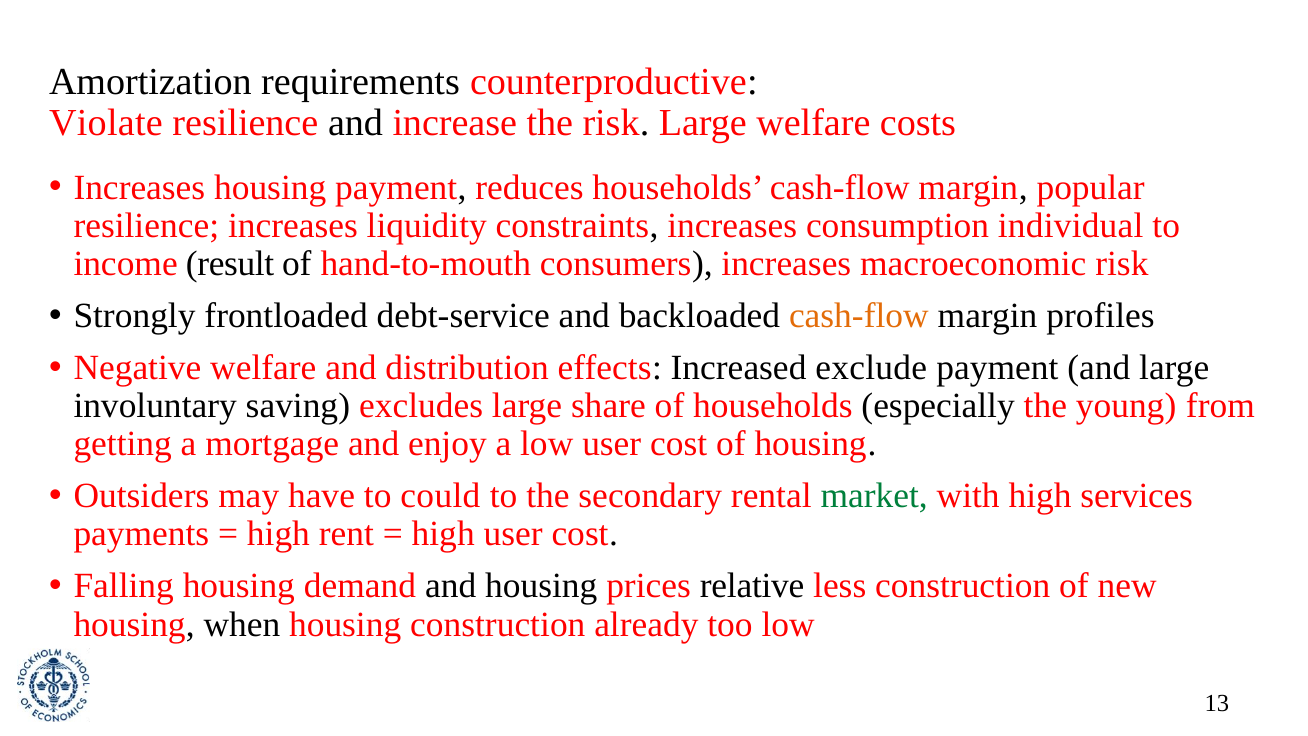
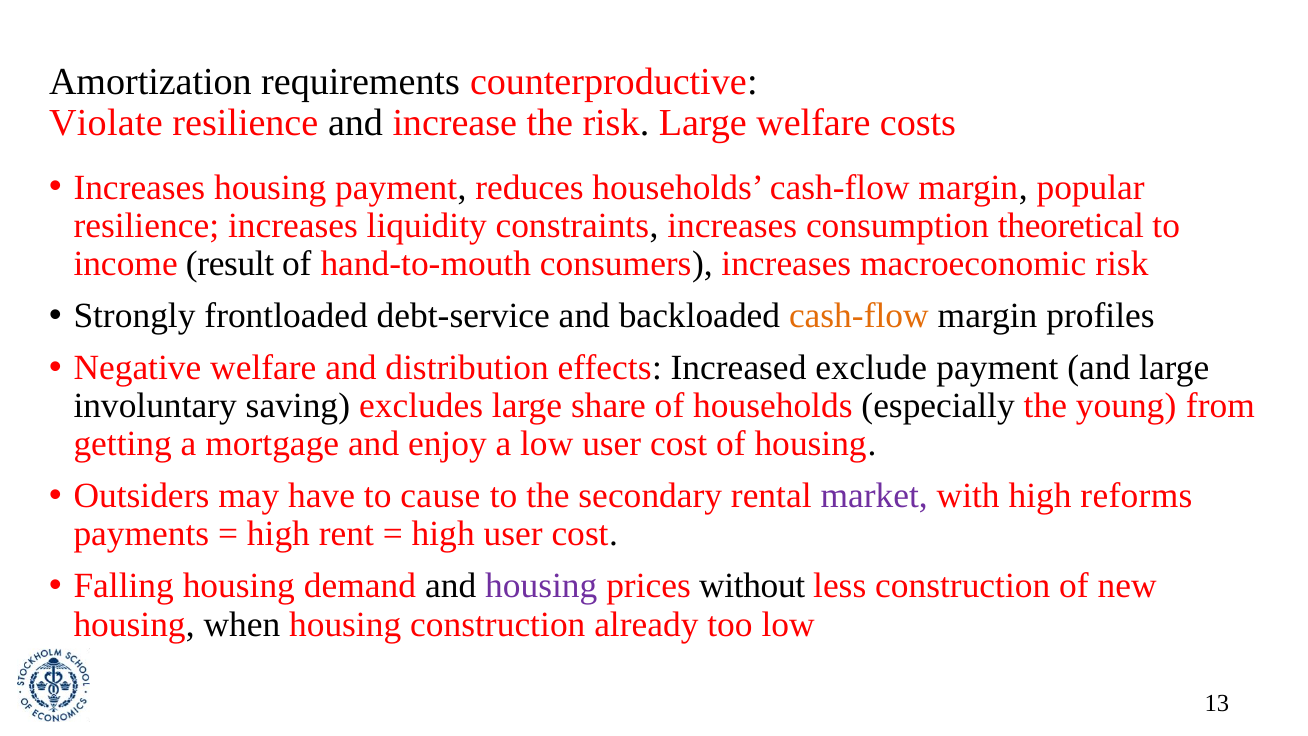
individual: individual -> theoretical
could: could -> cause
market colour: green -> purple
services: services -> reforms
housing at (541, 586) colour: black -> purple
relative: relative -> without
